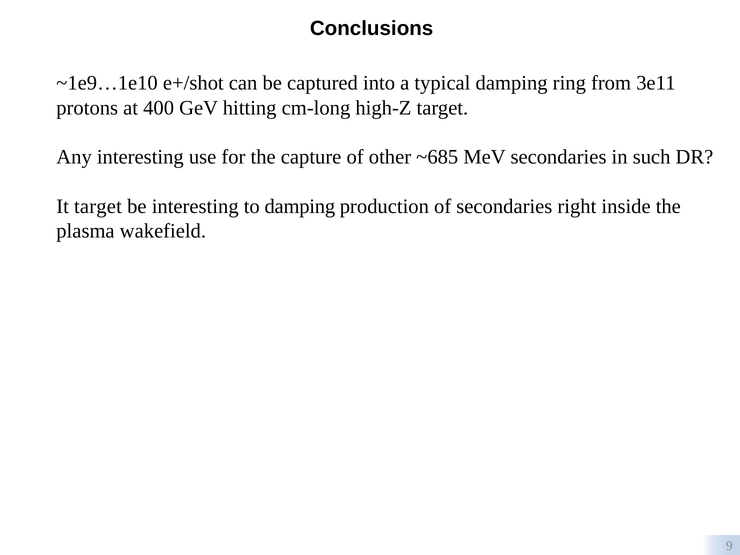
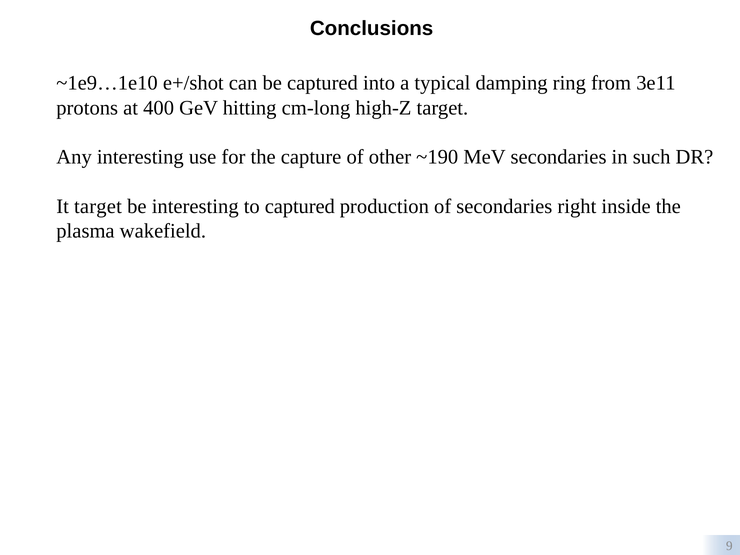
~685: ~685 -> ~190
to damping: damping -> captured
